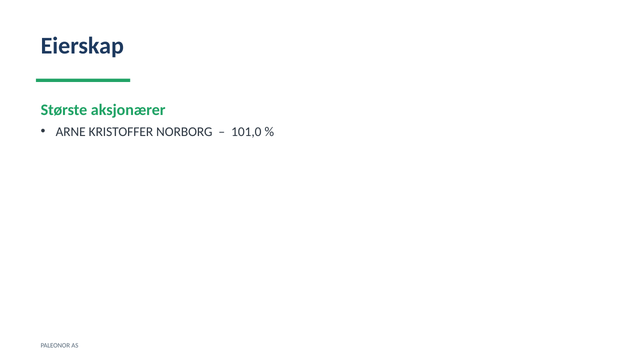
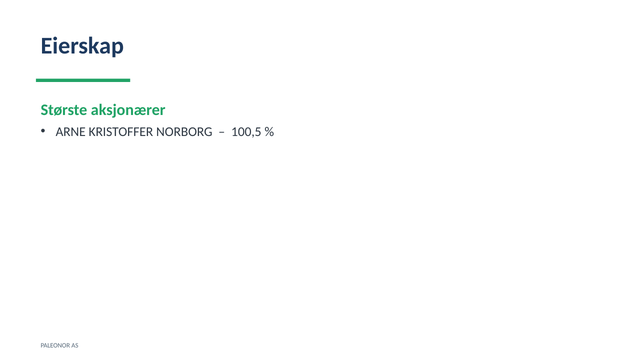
101,0: 101,0 -> 100,5
